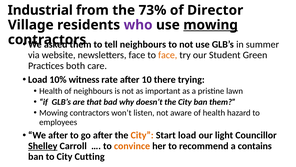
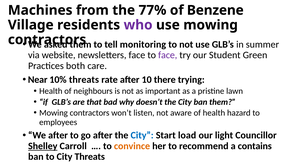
Industrial: Industrial -> Machines
73%: 73% -> 77%
Director: Director -> Benzene
mowing at (211, 25) underline: present -> none
tell neighbours: neighbours -> monitoring
face at (168, 55) colour: orange -> purple
Load at (38, 79): Load -> Near
10% witness: witness -> threats
City at (142, 135) colour: orange -> blue
City Cutting: Cutting -> Threats
